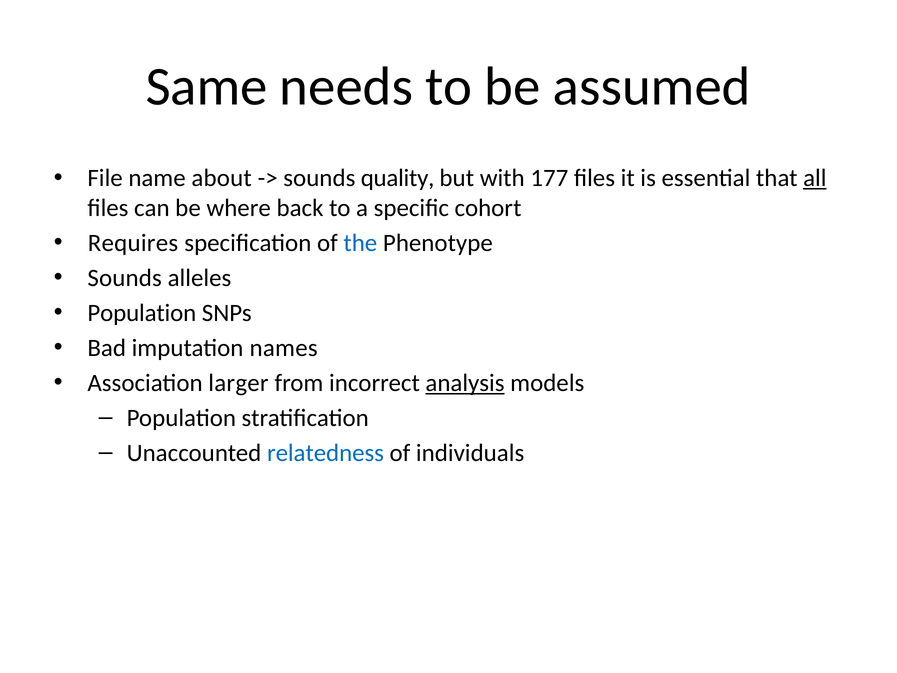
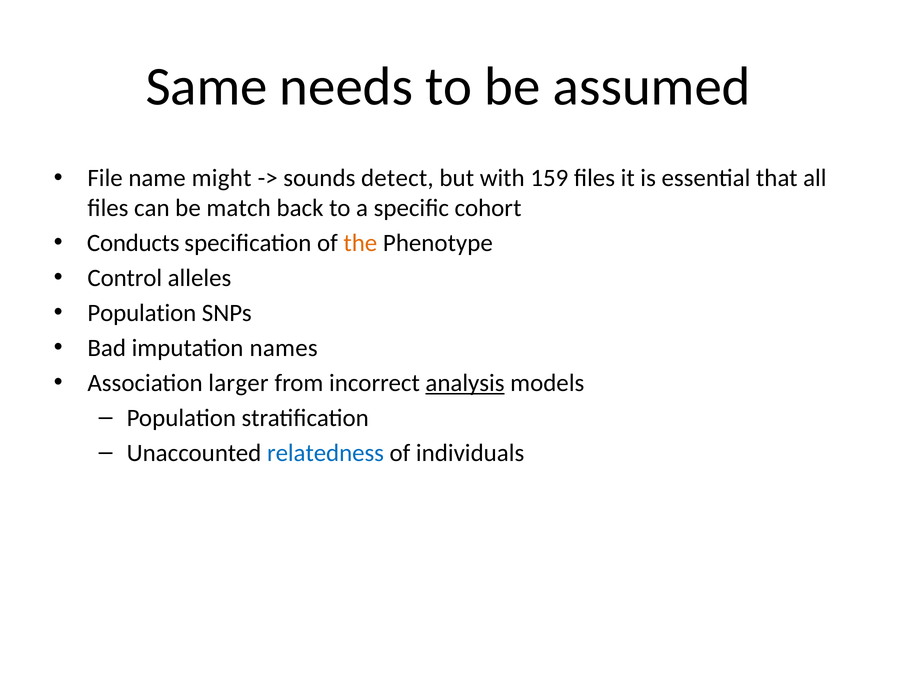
about: about -> might
quality: quality -> detect
177: 177 -> 159
all underline: present -> none
where: where -> match
Requires: Requires -> Conducts
the colour: blue -> orange
Sounds at (125, 278): Sounds -> Control
